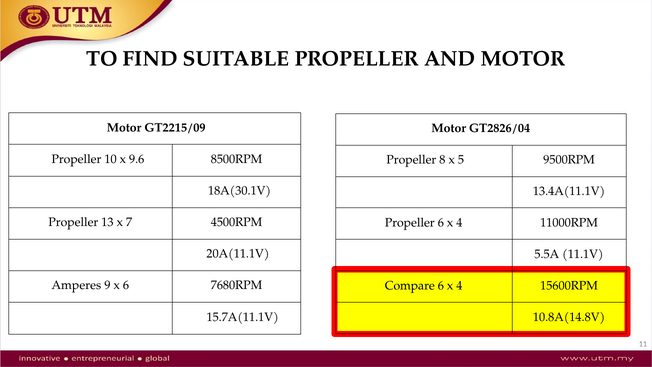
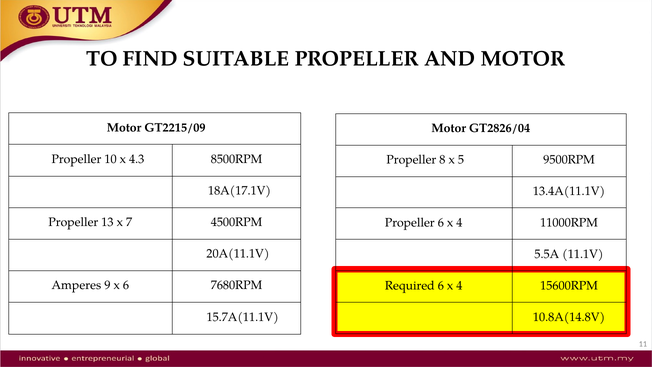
9.6: 9.6 -> 4.3
18A(30.1V: 18A(30.1V -> 18A(17.1V
Compare: Compare -> Required
